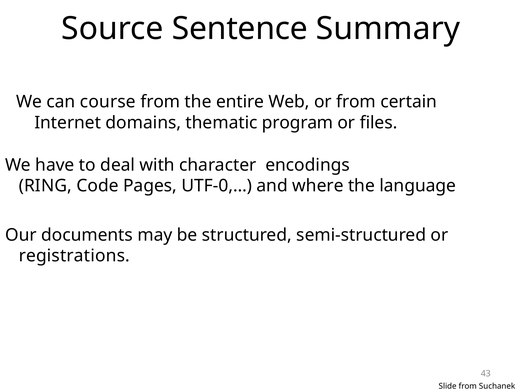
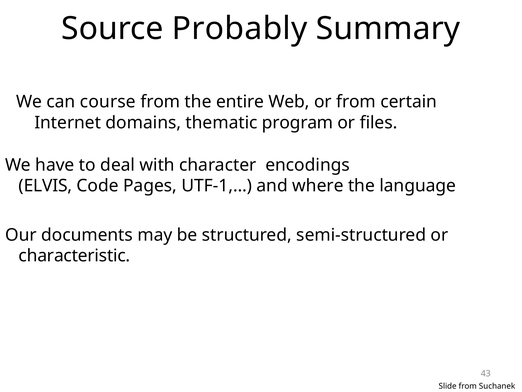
Sentence: Sentence -> Probably
RING: RING -> ELVIS
UTF-0,…: UTF-0,… -> UTF-1,…
registrations: registrations -> characteristic
